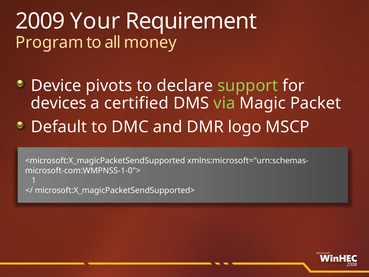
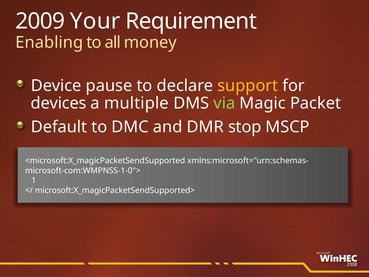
Program: Program -> Enabling
pivots: pivots -> pause
support colour: light green -> yellow
certified: certified -> multiple
logo: logo -> stop
